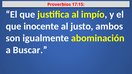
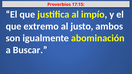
inocente: inocente -> extremo
